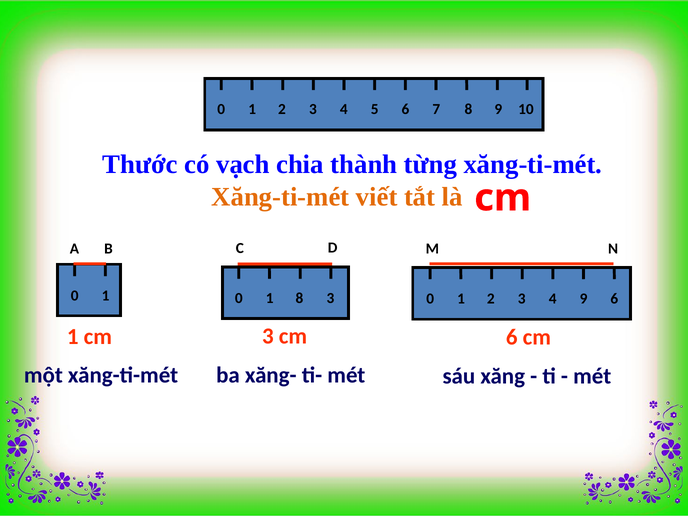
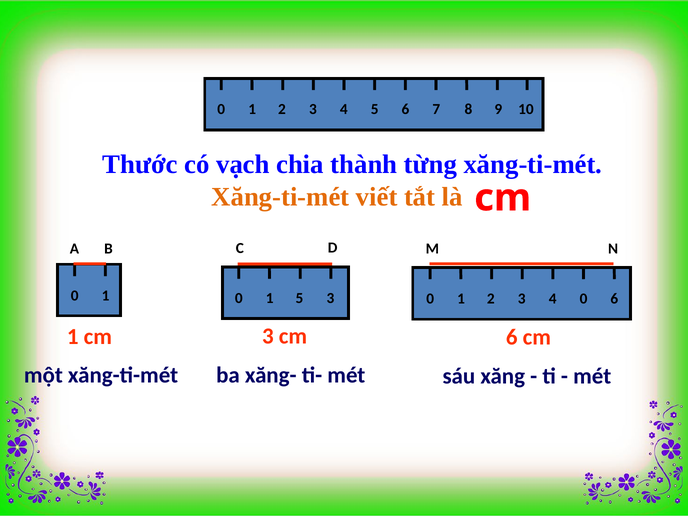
1 8: 8 -> 5
4 9: 9 -> 0
